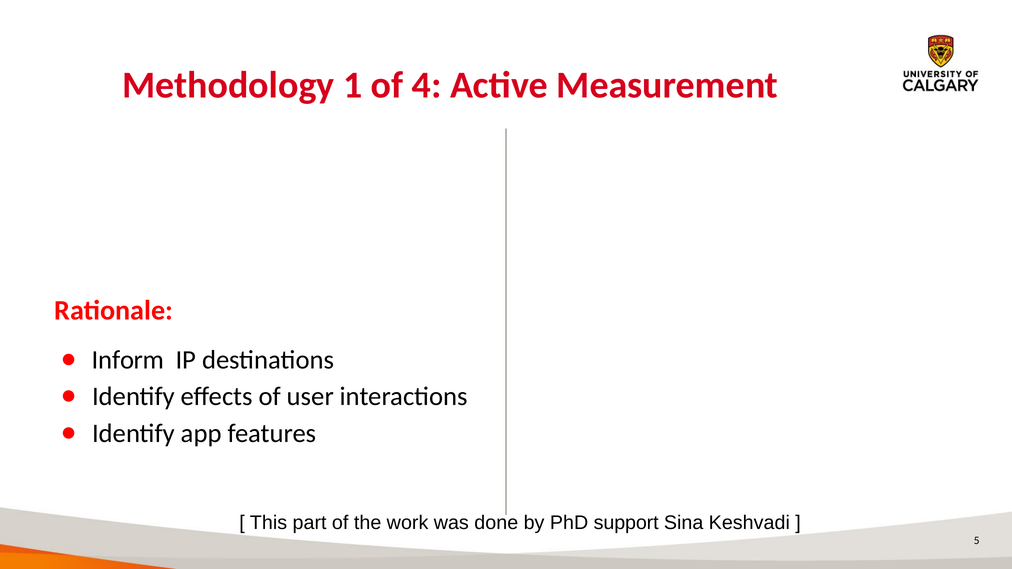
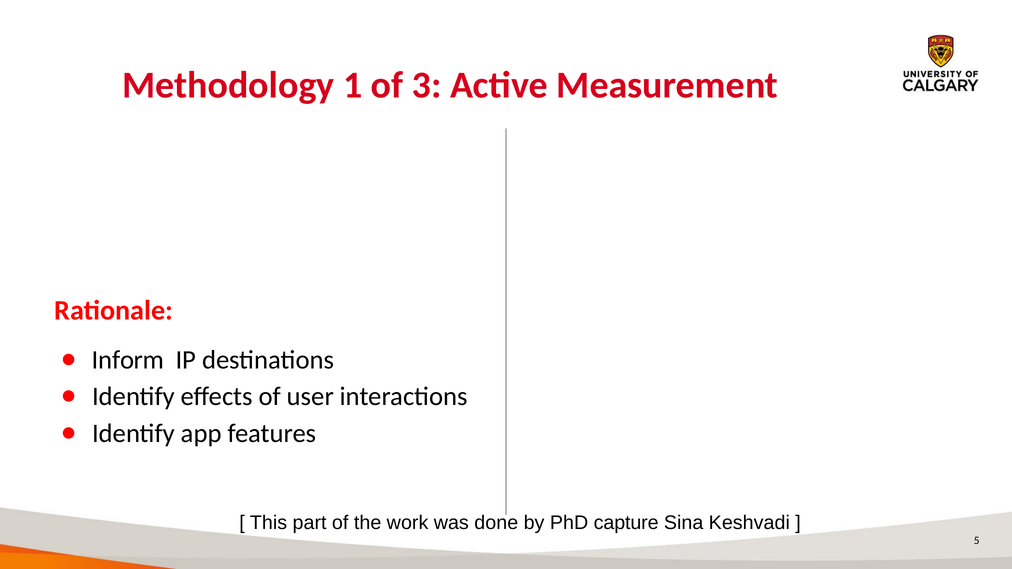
4: 4 -> 3
support: support -> capture
